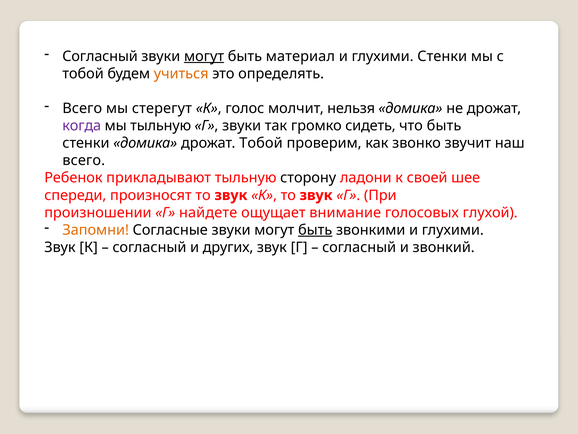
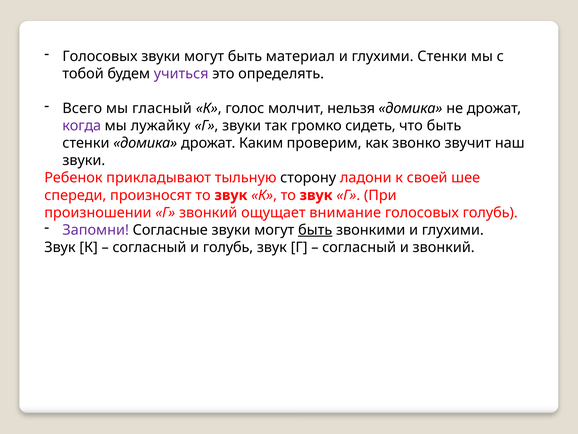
Согласный at (100, 56): Согласный -> Голосовых
могут at (204, 56) underline: present -> none
учиться colour: orange -> purple
стерегут: стерегут -> гласный
мы тыльную: тыльную -> лужайку
дрожат Тобой: Тобой -> Каким
всего at (84, 160): всего -> звуки
Г найдете: найдете -> звонкий
голосовых глухой: глухой -> голубь
Запомни colour: orange -> purple
и других: других -> голубь
